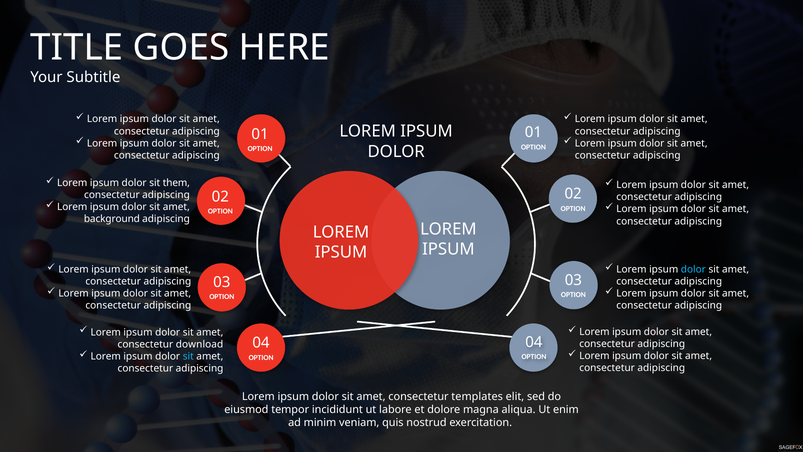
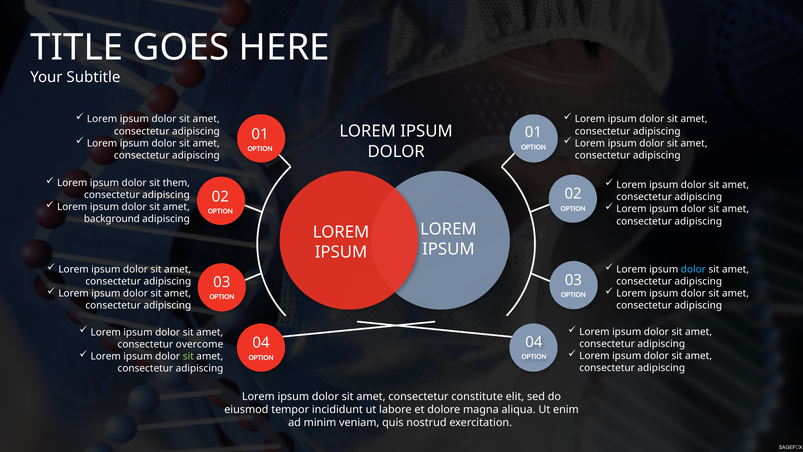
download: download -> overcome
sit at (188, 356) colour: light blue -> light green
templates: templates -> constitute
